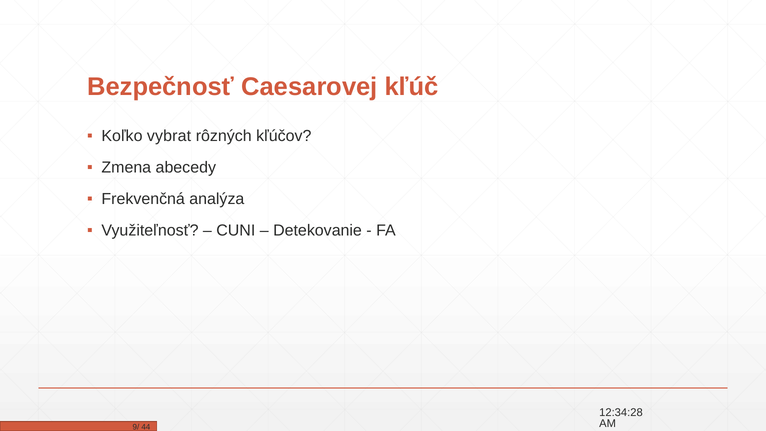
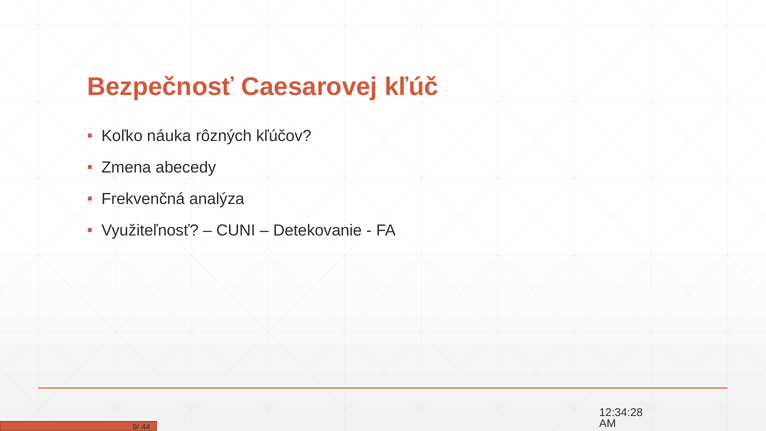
vybrat: vybrat -> náuka
